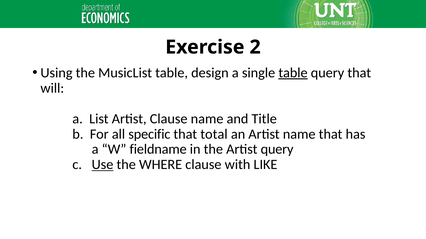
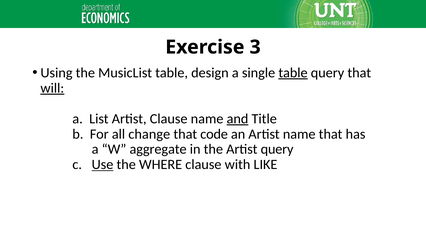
2: 2 -> 3
will underline: none -> present
and underline: none -> present
specific: specific -> change
total: total -> code
fieldname: fieldname -> aggregate
